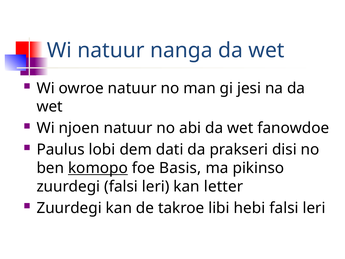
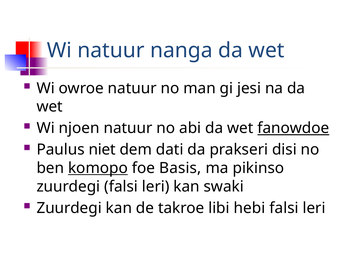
fanowdoe underline: none -> present
lobi: lobi -> niet
letter: letter -> swaki
